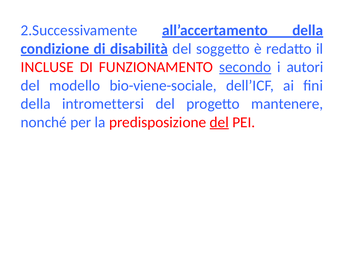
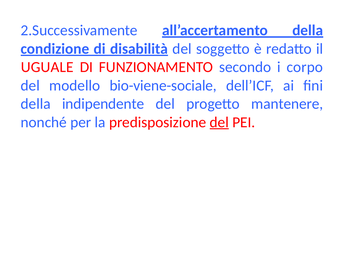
INCLUSE: INCLUSE -> UGUALE
secondo underline: present -> none
autori: autori -> corpo
intromettersi: intromettersi -> indipendente
